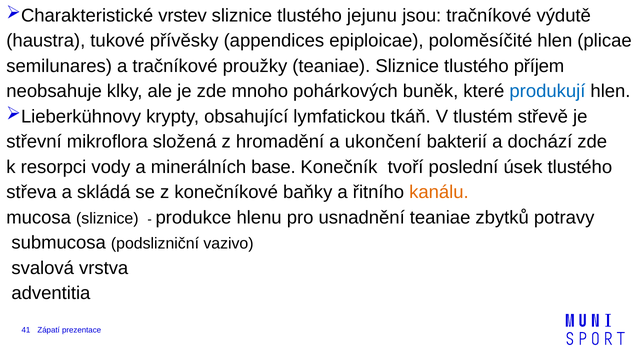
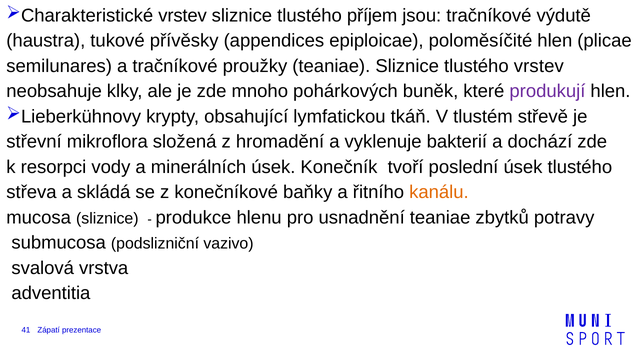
jejunu: jejunu -> příjem
tlustého příjem: příjem -> vrstev
produkují colour: blue -> purple
ukončení: ukončení -> vyklenuje
minerálních base: base -> úsek
